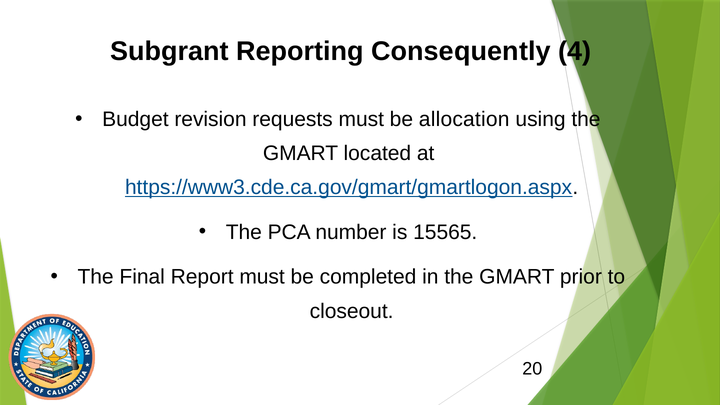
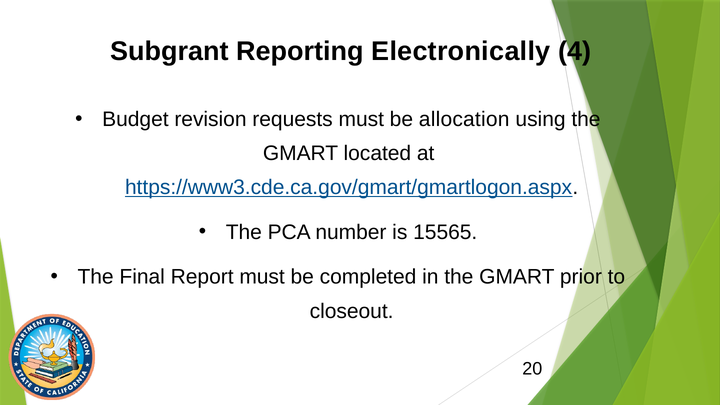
Consequently: Consequently -> Electronically
